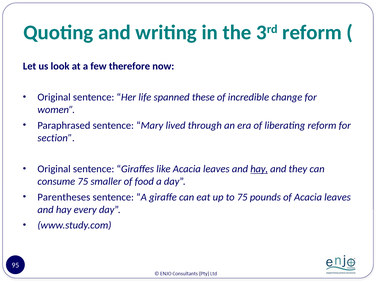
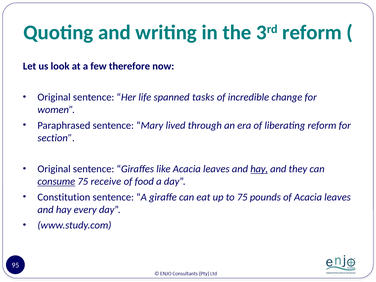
these: these -> tasks
consume underline: none -> present
smaller: smaller -> receive
Parentheses: Parentheses -> Constitution
